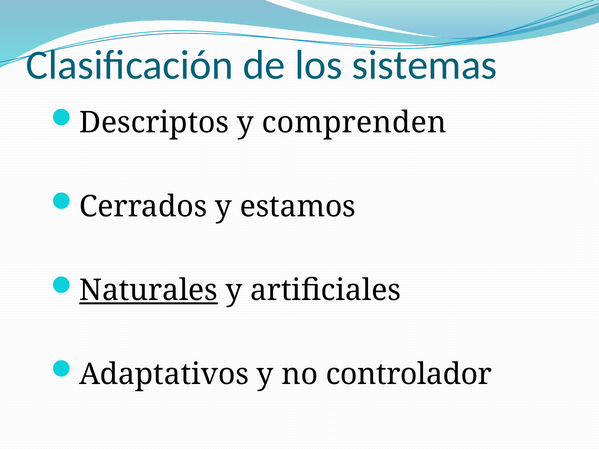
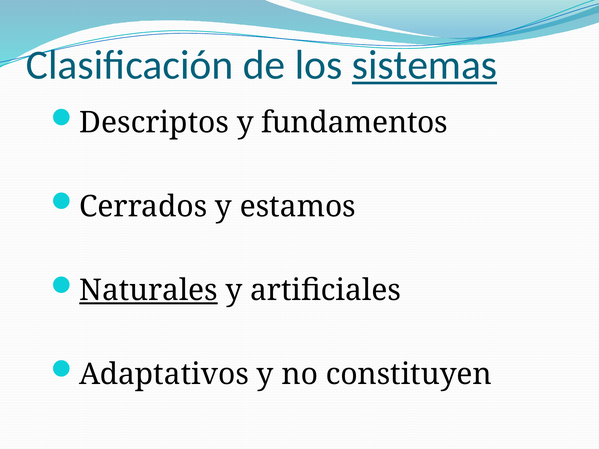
sistemas underline: none -> present
comprenden: comprenden -> fundamentos
controlador: controlador -> constituyen
